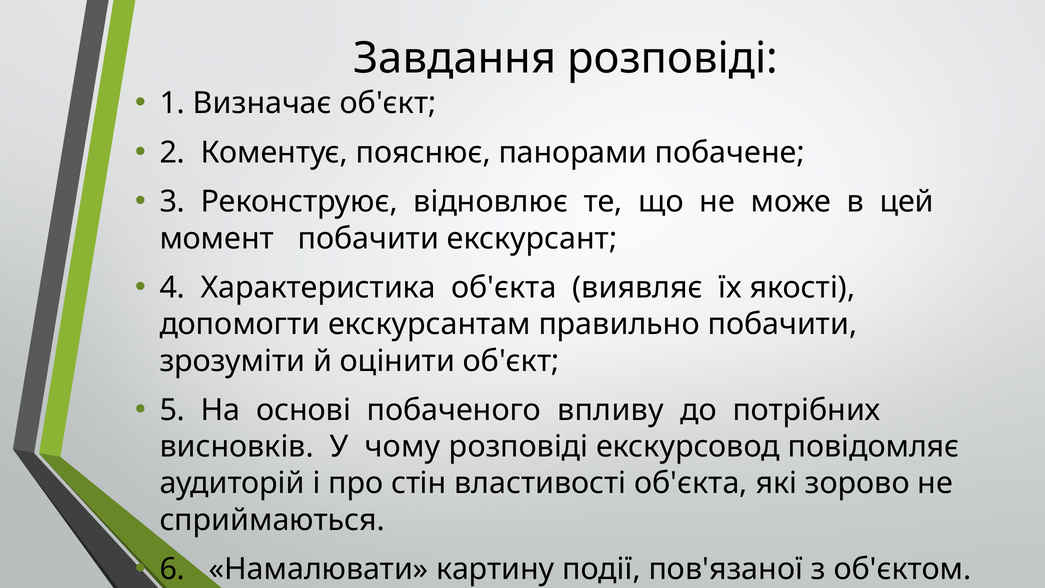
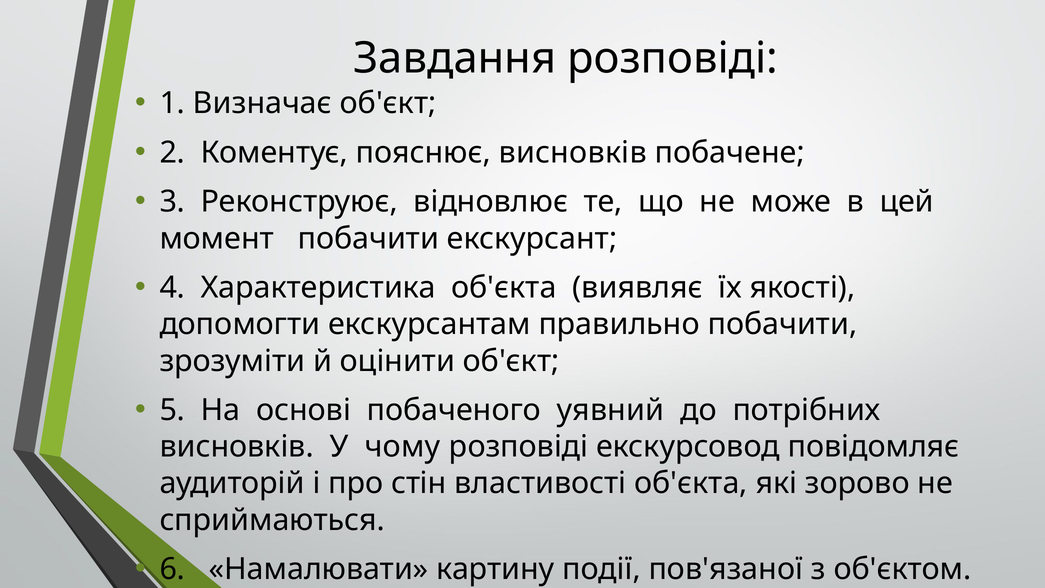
пояснює панорами: панорами -> висновків
впливу: впливу -> уявний
